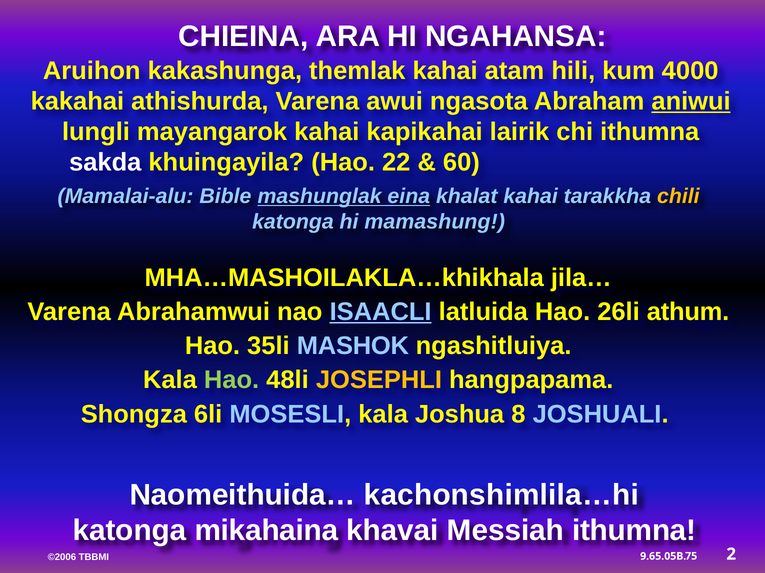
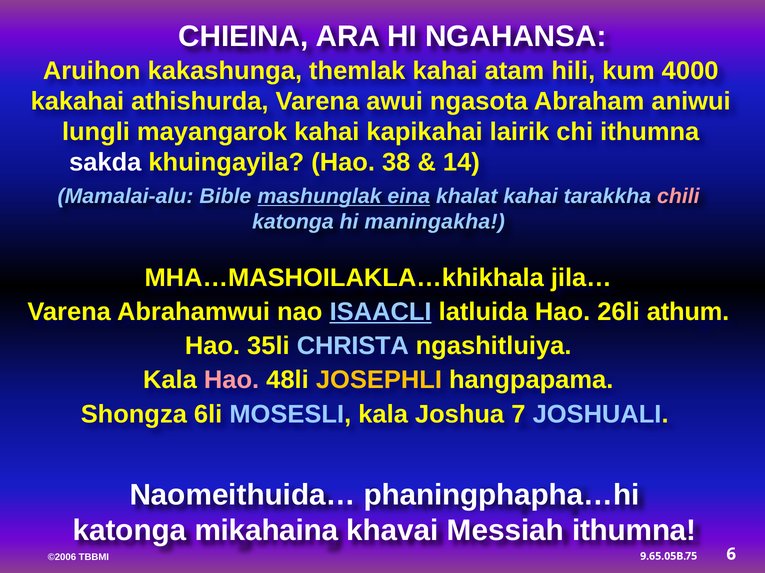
aniwui underline: present -> none
22: 22 -> 38
60: 60 -> 14
chili colour: yellow -> pink
mamashung: mamashung -> maningakha
MASHOK: MASHOK -> CHRISTA
Hao at (232, 381) colour: light green -> pink
8: 8 -> 7
kachonshimlila…hi: kachonshimlila…hi -> phaningphapha…hi
2: 2 -> 6
